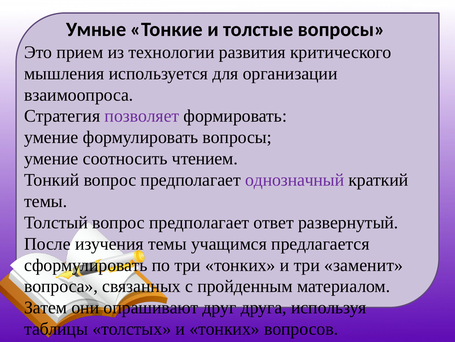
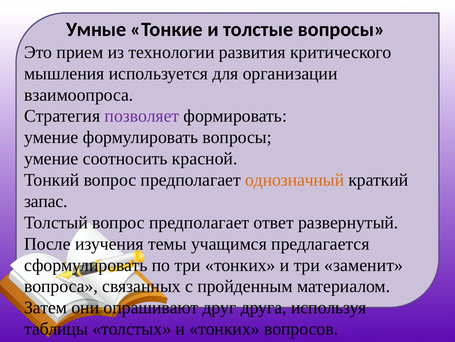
чтением: чтением -> красной
однозначный colour: purple -> orange
темы at (46, 201): темы -> запас
